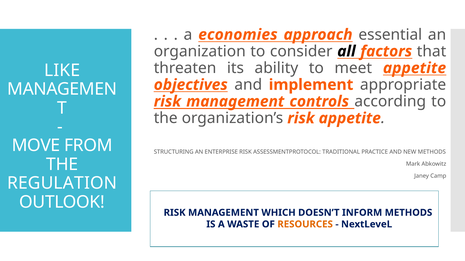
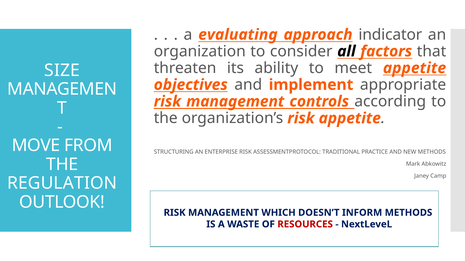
economies: economies -> evaluating
essential: essential -> indicator
LIKE: LIKE -> SIZE
RESOURCES colour: orange -> red
